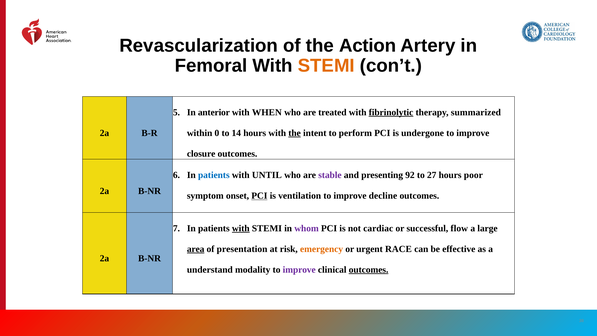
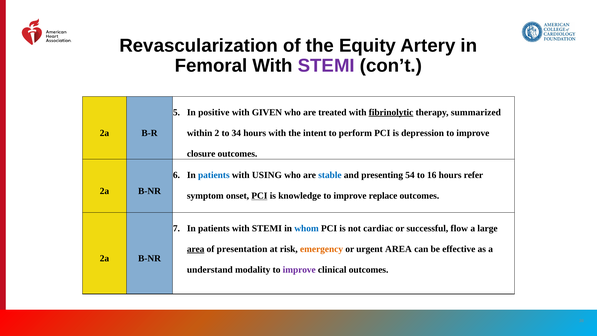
Action: Action -> Equity
STEMI at (326, 66) colour: orange -> purple
anterior: anterior -> positive
WHEN: WHEN -> GIVEN
0: 0 -> 2
14: 14 -> 34
the at (295, 133) underline: present -> none
undergone: undergone -> depression
UNTIL: UNTIL -> USING
stable colour: purple -> blue
92: 92 -> 54
27: 27 -> 16
poor: poor -> refer
ventilation: ventilation -> knowledge
decline: decline -> replace
with at (241, 228) underline: present -> none
whom colour: purple -> blue
urgent RACE: RACE -> AREA
outcomes at (369, 270) underline: present -> none
